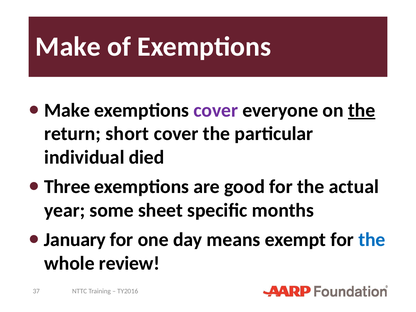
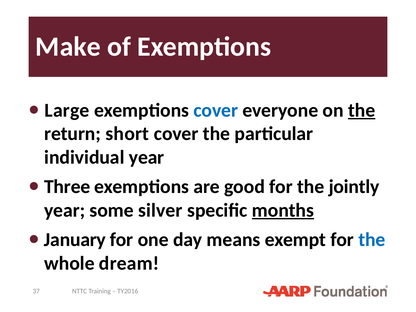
Make at (67, 110): Make -> Large
cover at (216, 110) colour: purple -> blue
individual died: died -> year
actual: actual -> jointly
sheet: sheet -> silver
months underline: none -> present
review: review -> dream
